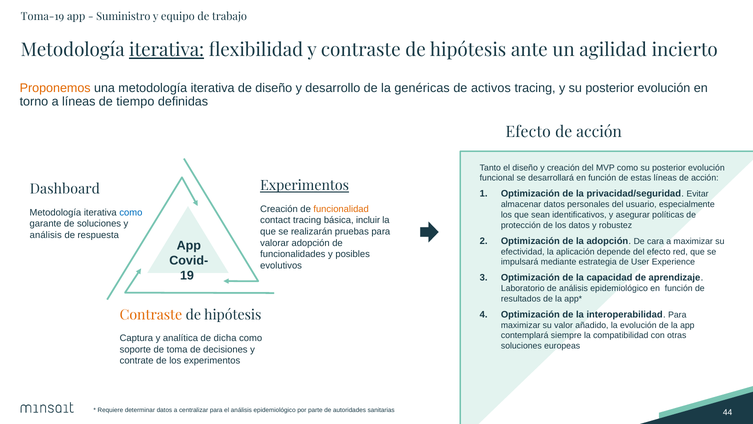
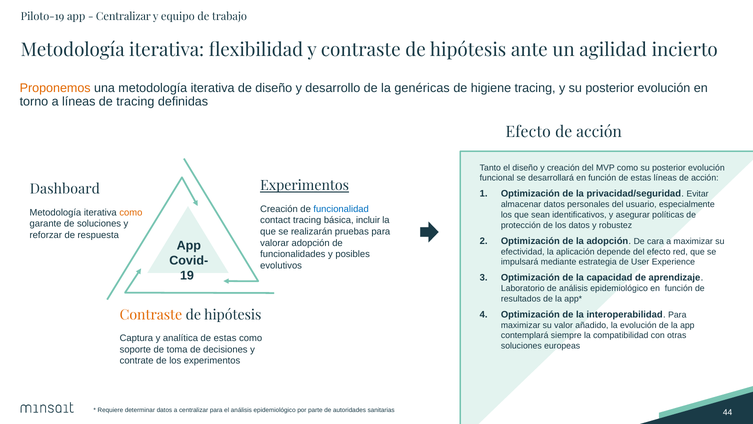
Toma-19: Toma-19 -> Piloto-19
Suministro at (123, 17): Suministro -> Centralizar
iterativa at (167, 50) underline: present -> none
activos: activos -> higiene
de tiempo: tiempo -> tracing
funcionalidad colour: orange -> blue
como at (131, 212) colour: blue -> orange
análisis at (46, 235): análisis -> reforzar
analítica de dicha: dicha -> estas
